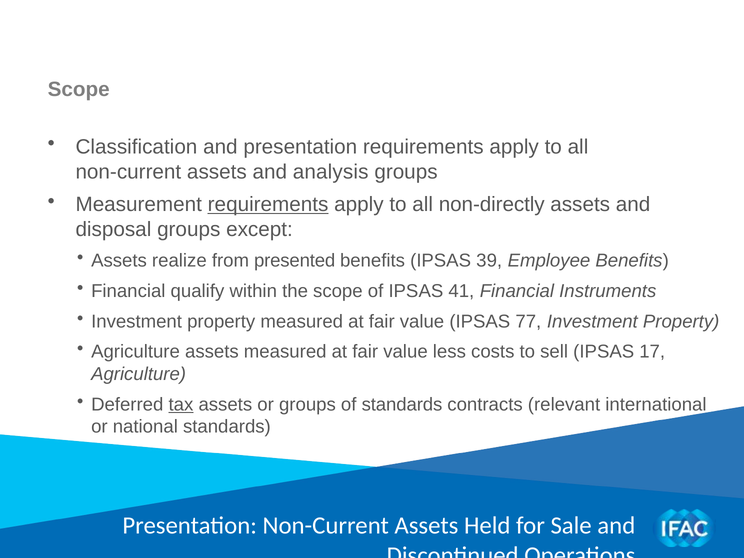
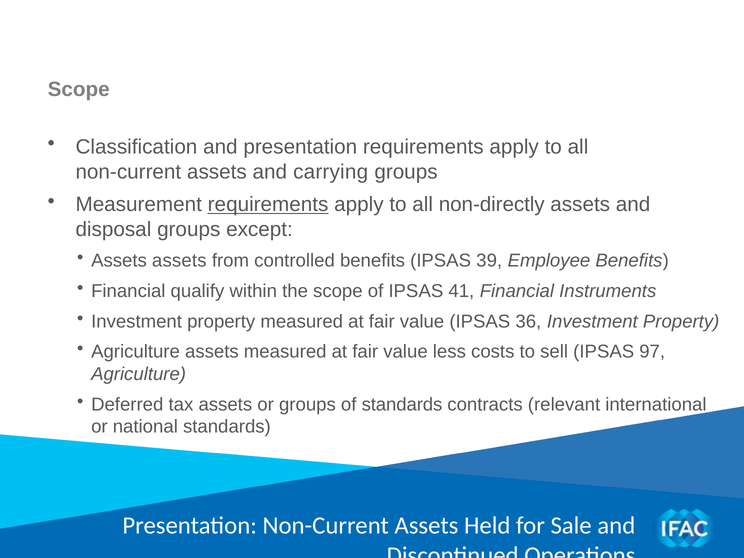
analysis: analysis -> carrying
Assets realize: realize -> assets
presented: presented -> controlled
77: 77 -> 36
17: 17 -> 97
tax underline: present -> none
